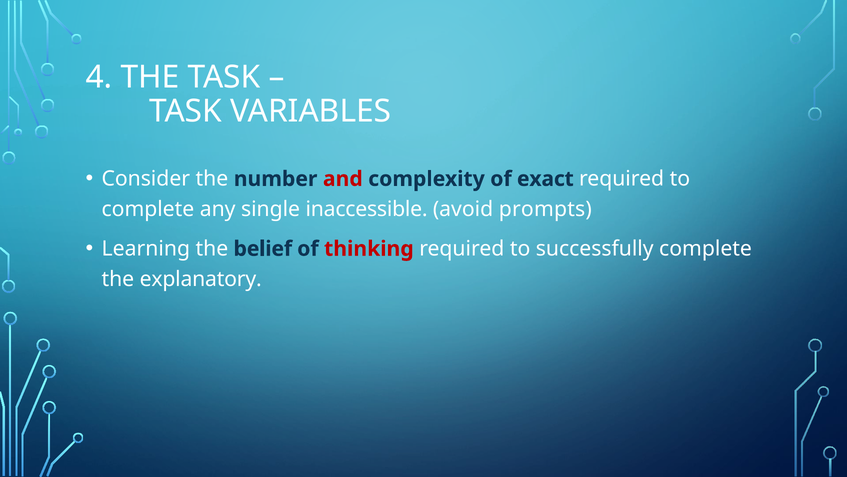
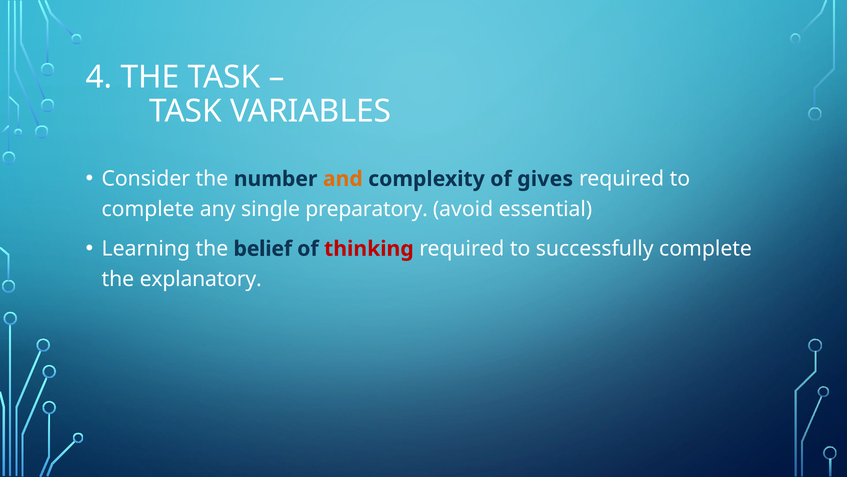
and colour: red -> orange
exact: exact -> gives
inaccessible: inaccessible -> preparatory
prompts: prompts -> essential
